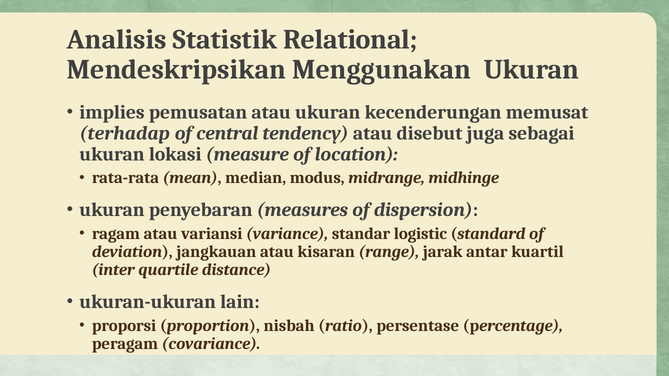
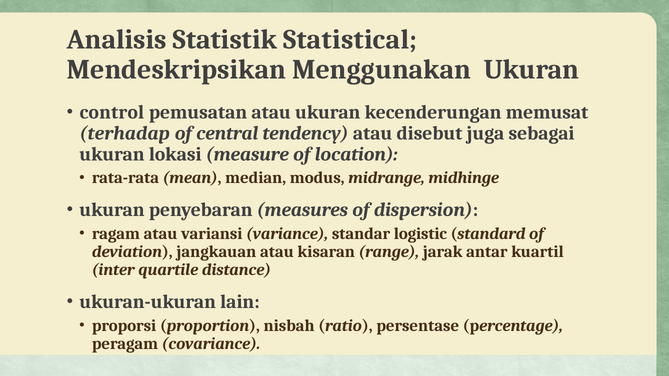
Relational: Relational -> Statistical
implies: implies -> control
